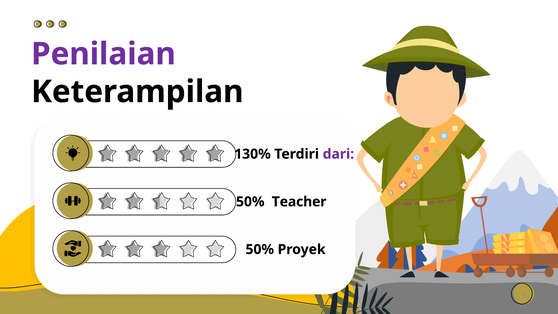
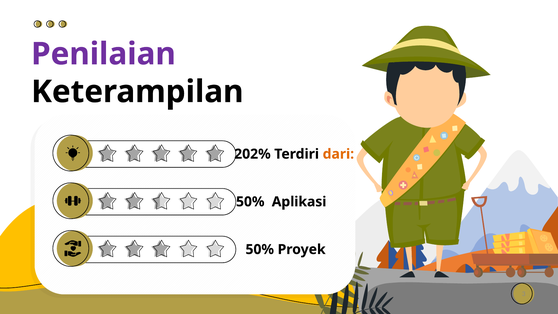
130%: 130% -> 202%
dari colour: purple -> orange
Teacher: Teacher -> Aplikasi
